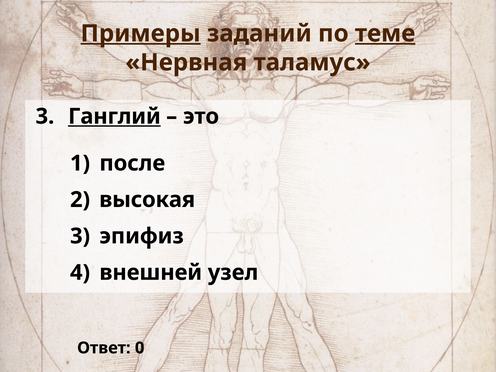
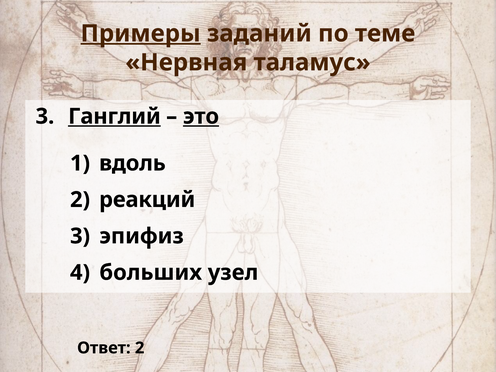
теме underline: present -> none
это underline: none -> present
после: после -> вдоль
высокая: высокая -> реакций
внешней: внешней -> больших
Ответ 0: 0 -> 2
